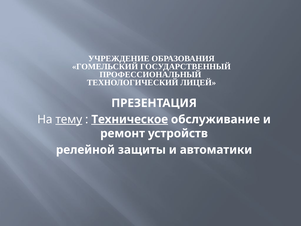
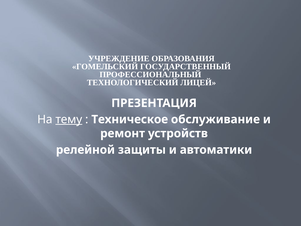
Техническое underline: present -> none
